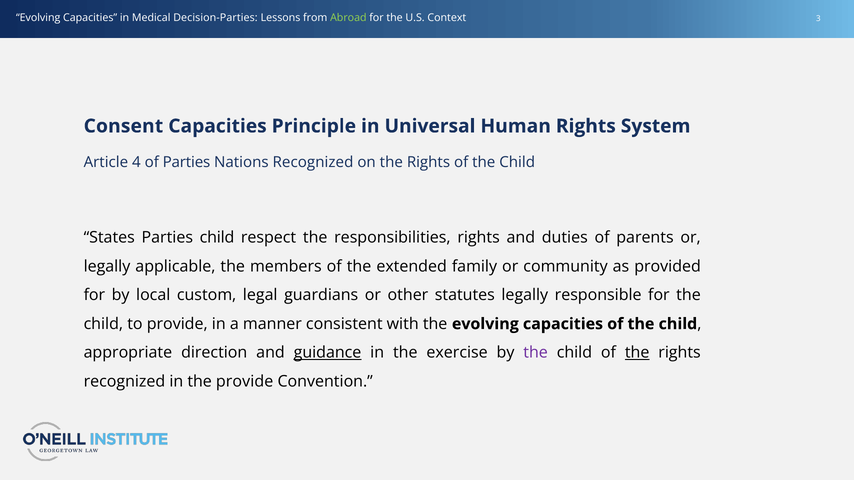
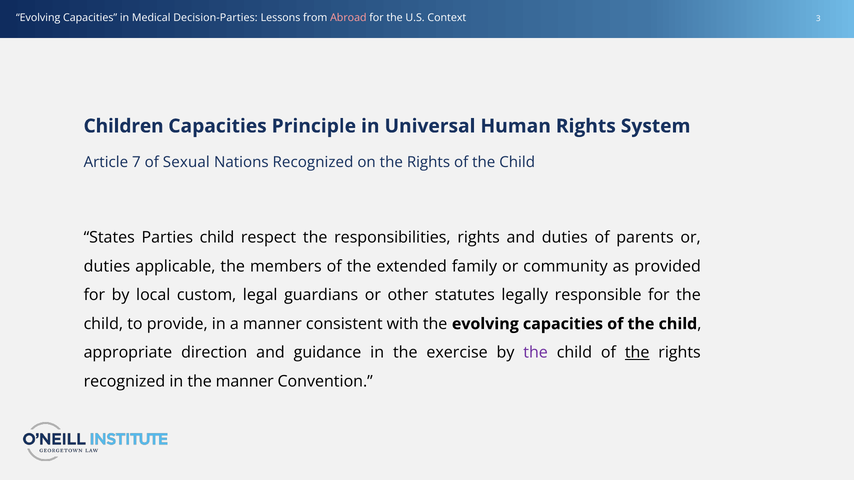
Abroad colour: light green -> pink
Consent: Consent -> Children
4: 4 -> 7
of Parties: Parties -> Sexual
legally at (107, 267): legally -> duties
guidance underline: present -> none
the provide: provide -> manner
